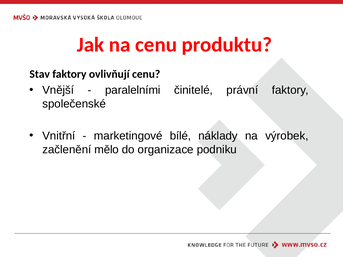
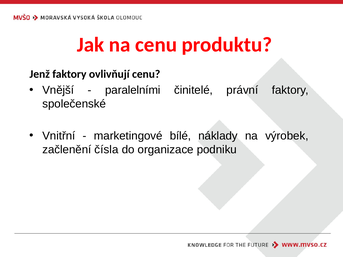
Stav: Stav -> Jenž
mělo: mělo -> čísla
